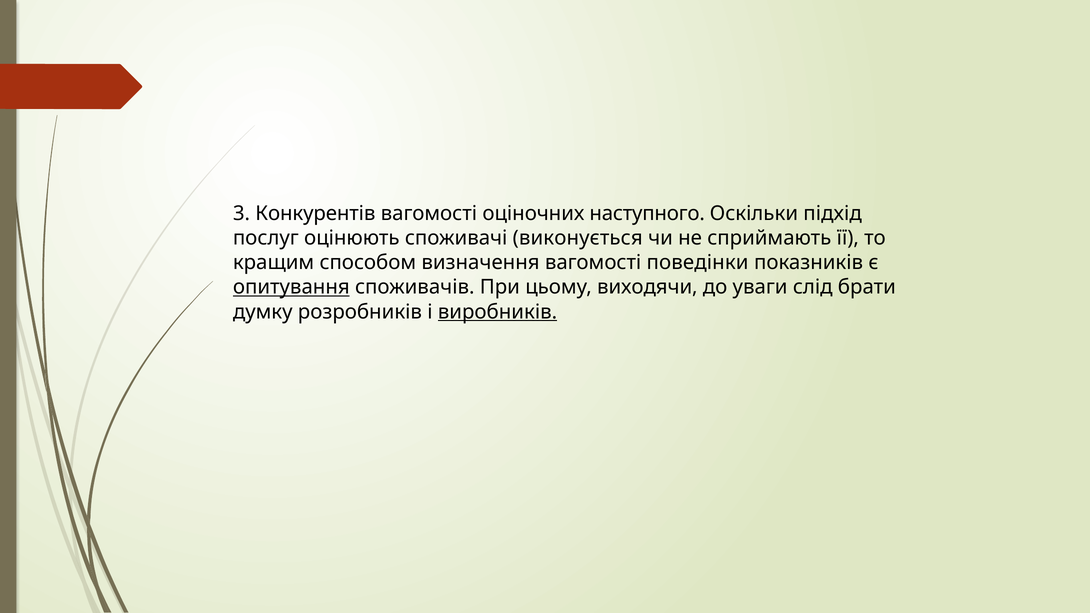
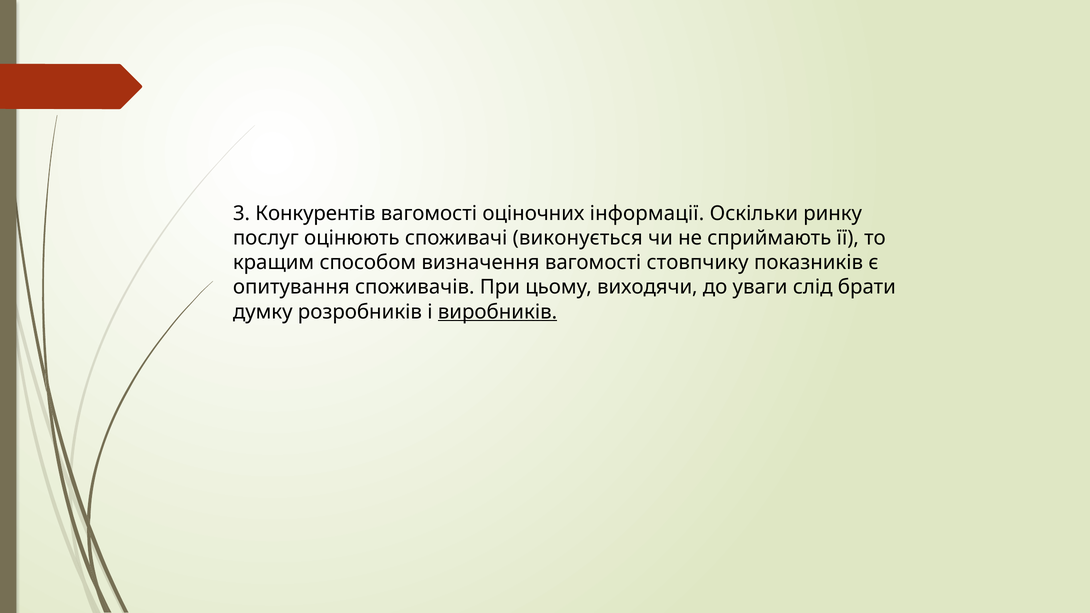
наступного: наступного -> інформації
підхід: підхід -> ринку
поведінки: поведінки -> стовпчику
опитування underline: present -> none
